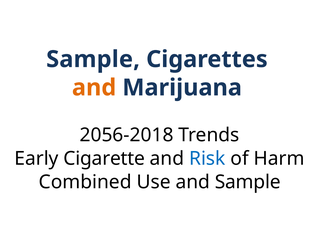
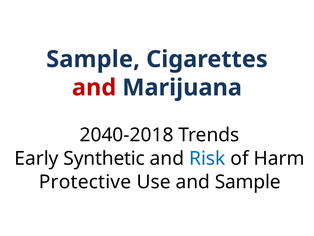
and at (94, 87) colour: orange -> red
2056-2018: 2056-2018 -> 2040-2018
Cigarette: Cigarette -> Synthetic
Combined: Combined -> Protective
